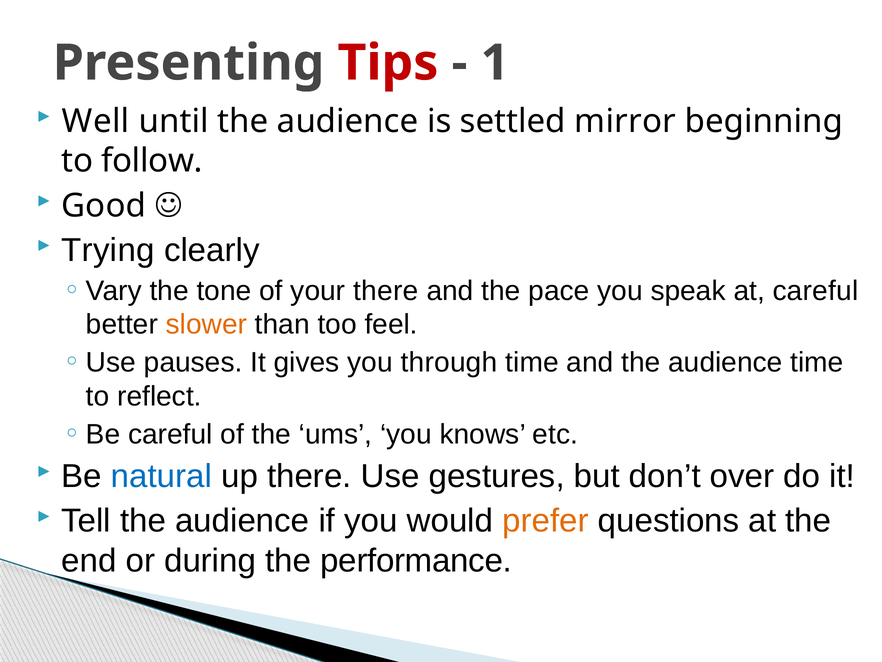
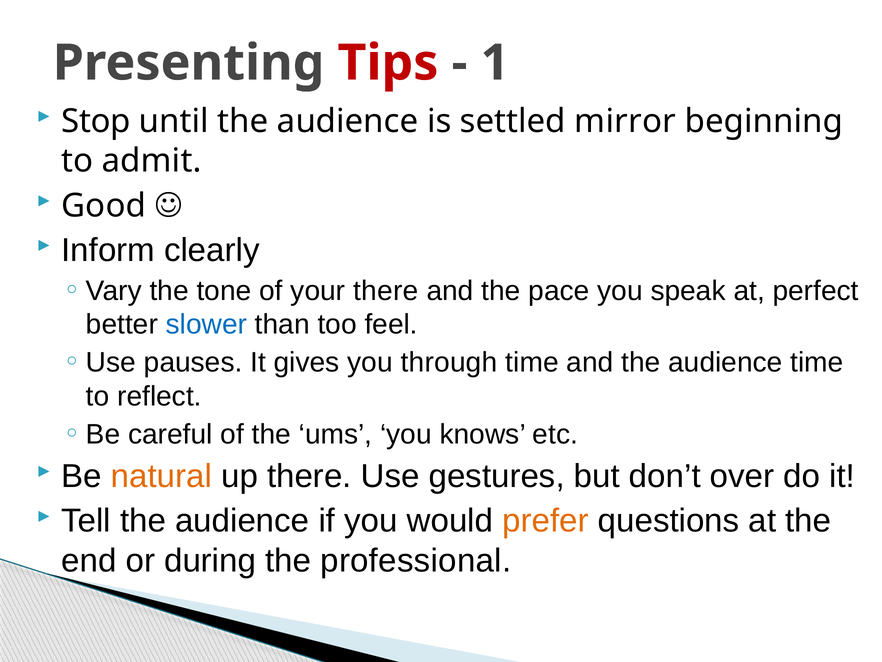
Well: Well -> Stop
follow: follow -> admit
Trying: Trying -> Inform
at careful: careful -> perfect
slower colour: orange -> blue
natural colour: blue -> orange
performance: performance -> professional
